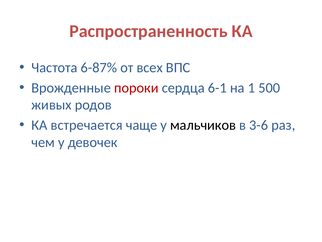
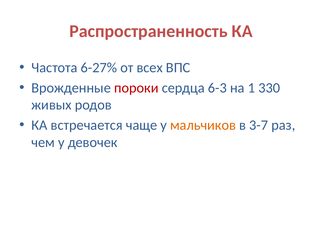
6-87%: 6-87% -> 6-27%
6-1: 6-1 -> 6-3
500: 500 -> 330
мальчиков colour: black -> orange
3-6: 3-6 -> 3-7
